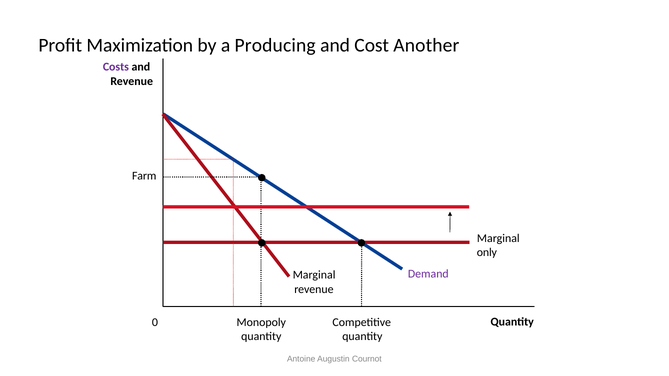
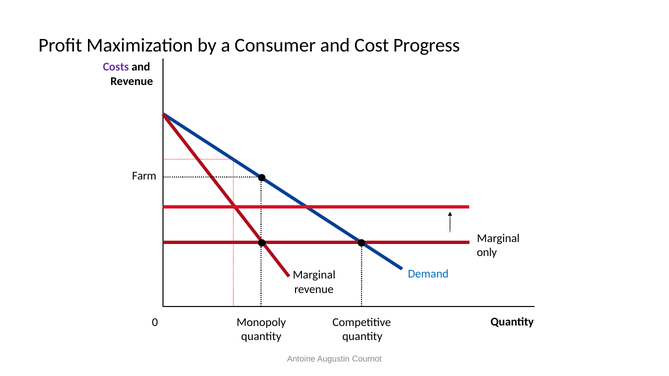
Producing: Producing -> Consumer
Another: Another -> Progress
Demand colour: purple -> blue
